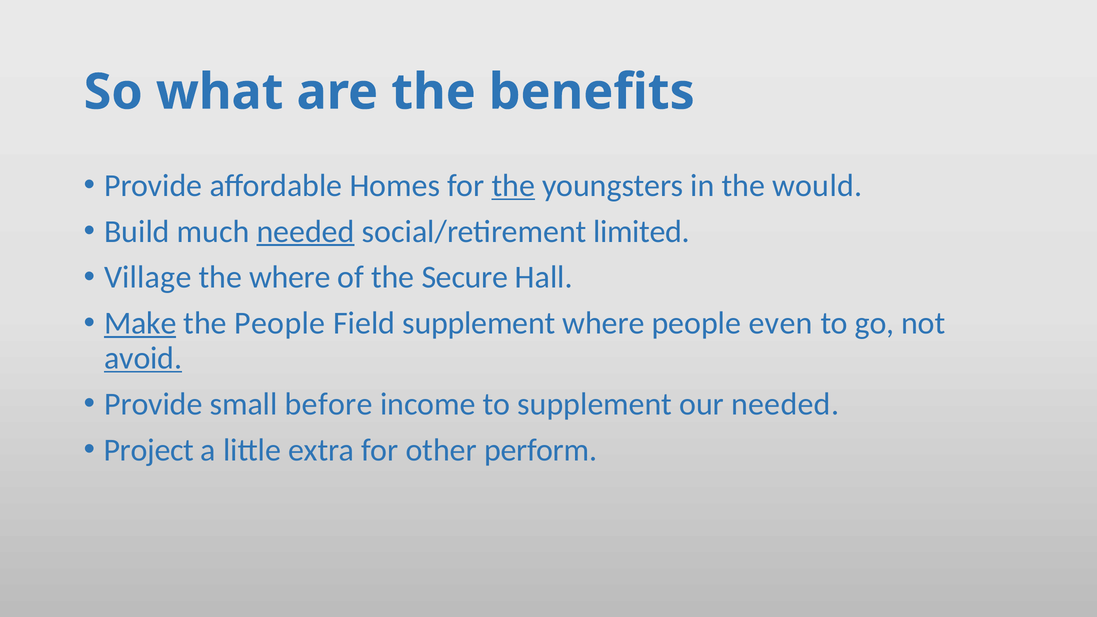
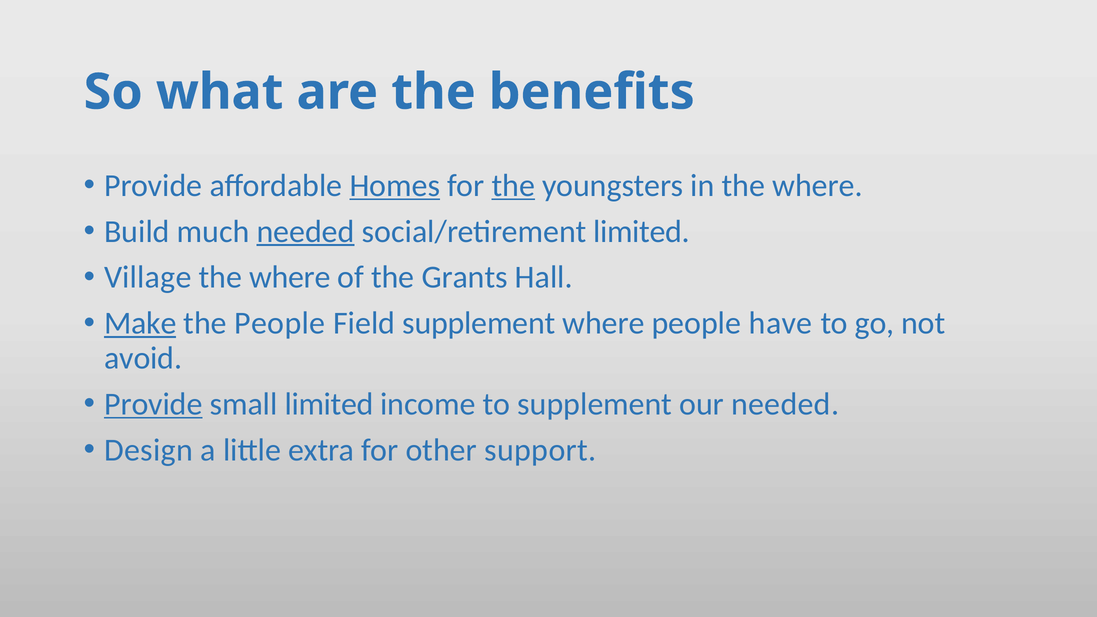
Homes underline: none -> present
in the would: would -> where
Secure: Secure -> Grants
even: even -> have
avoid underline: present -> none
Provide at (153, 404) underline: none -> present
small before: before -> limited
Project: Project -> Design
perform: perform -> support
